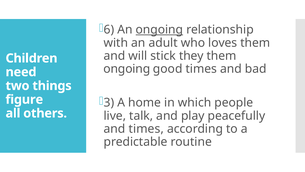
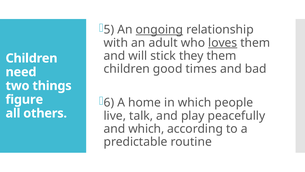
6: 6 -> 5
loves underline: none -> present
ongoing at (127, 69): ongoing -> children
3: 3 -> 6
and times: times -> which
